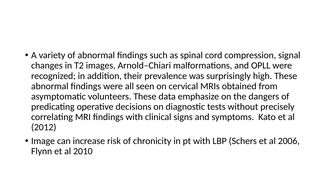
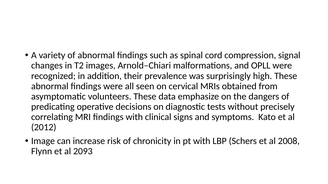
2006: 2006 -> 2008
2010: 2010 -> 2093
